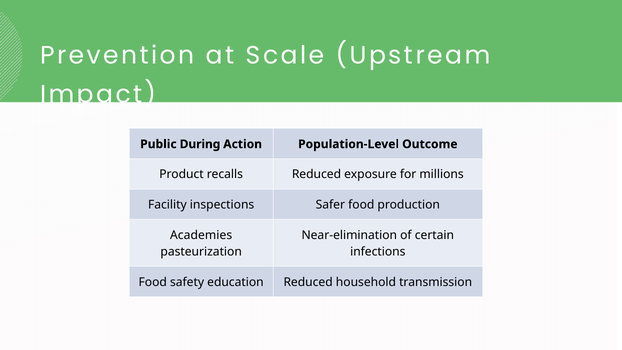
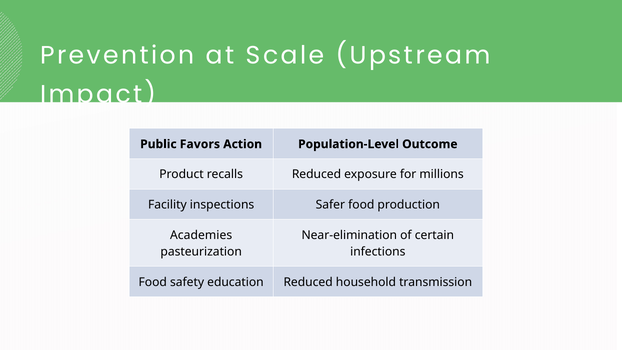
During: During -> Favors
